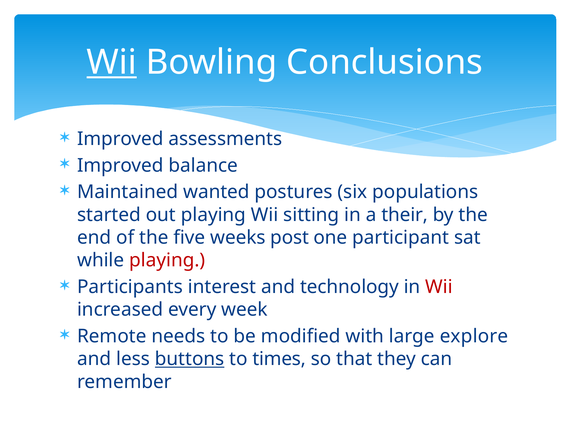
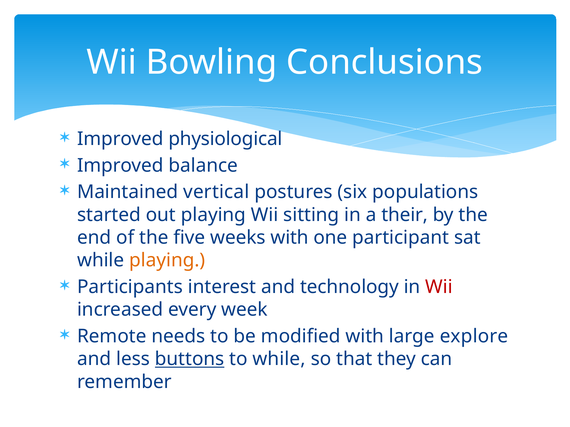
Wii at (112, 63) underline: present -> none
assessments: assessments -> physiological
wanted: wanted -> vertical
weeks post: post -> with
playing at (167, 261) colour: red -> orange
to times: times -> while
